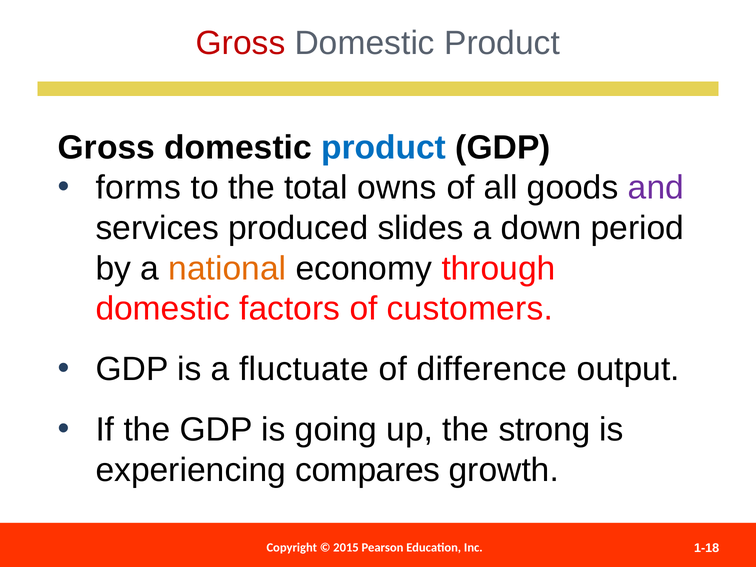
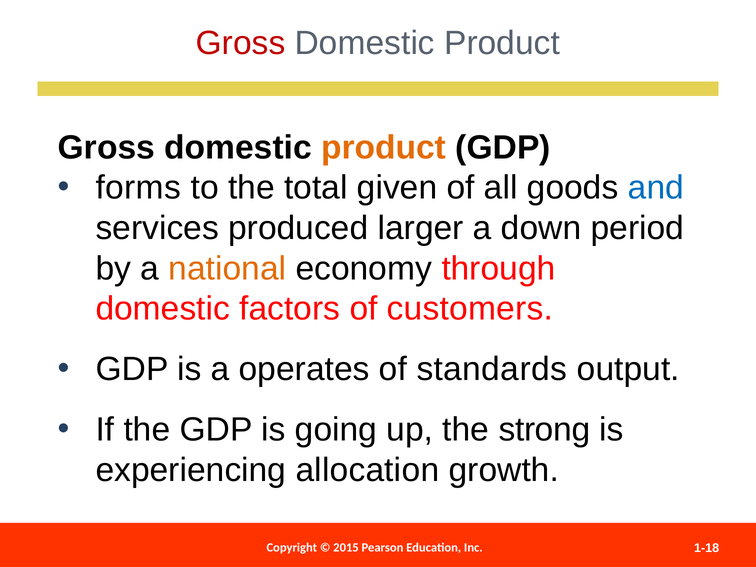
product at (384, 147) colour: blue -> orange
owns: owns -> given
and colour: purple -> blue
slides: slides -> larger
fluctuate: fluctuate -> operates
difference: difference -> standards
compares: compares -> allocation
